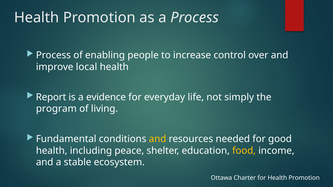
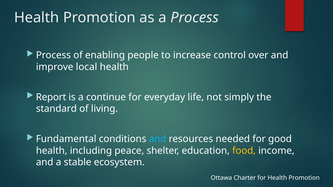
evidence: evidence -> continue
program: program -> standard
and at (158, 139) colour: yellow -> light blue
